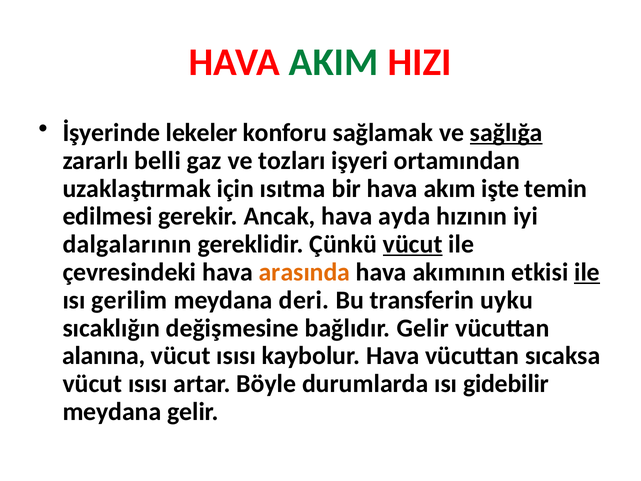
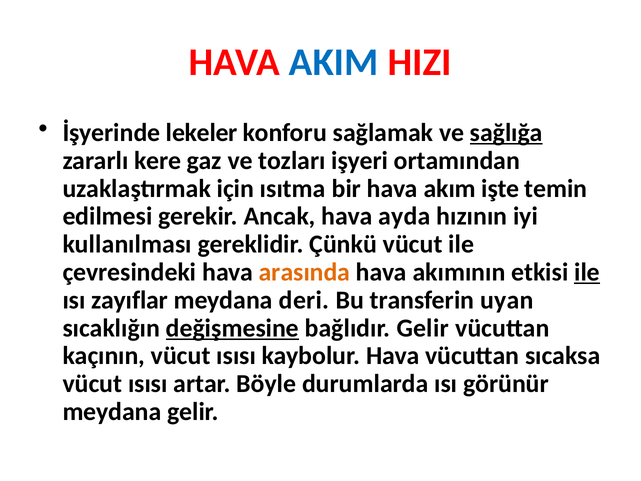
AKIM colour: green -> blue
belli: belli -> kere
dalgalarının: dalgalarının -> kullanılması
vücut at (413, 244) underline: present -> none
gerilim: gerilim -> zayıflar
uyku: uyku -> uyan
değişmesine underline: none -> present
alanına: alanına -> kaçının
gidebilir: gidebilir -> görünür
